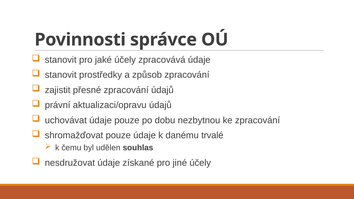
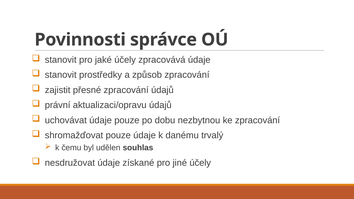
trvalé: trvalé -> trvalý
